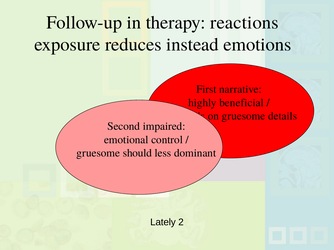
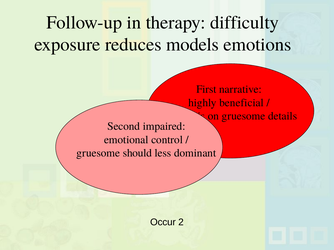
reactions: reactions -> difficulty
instead: instead -> models
Lately: Lately -> Occur
